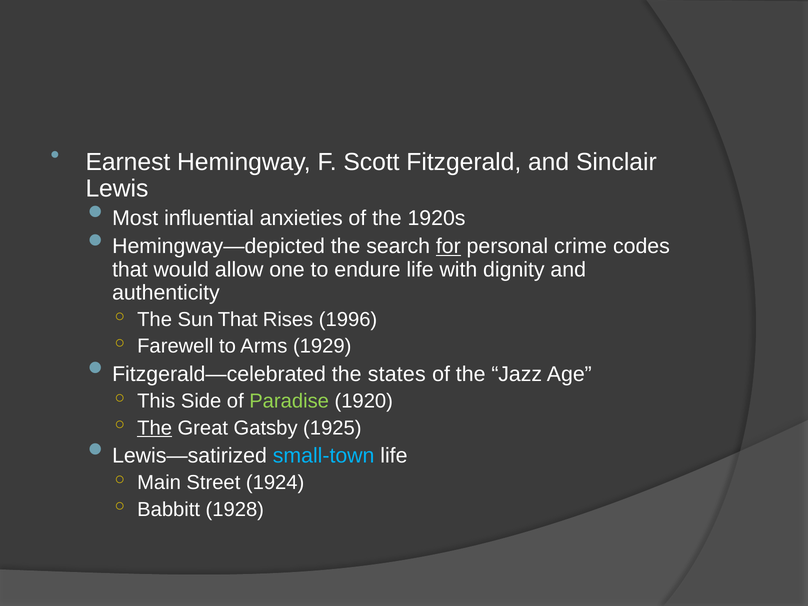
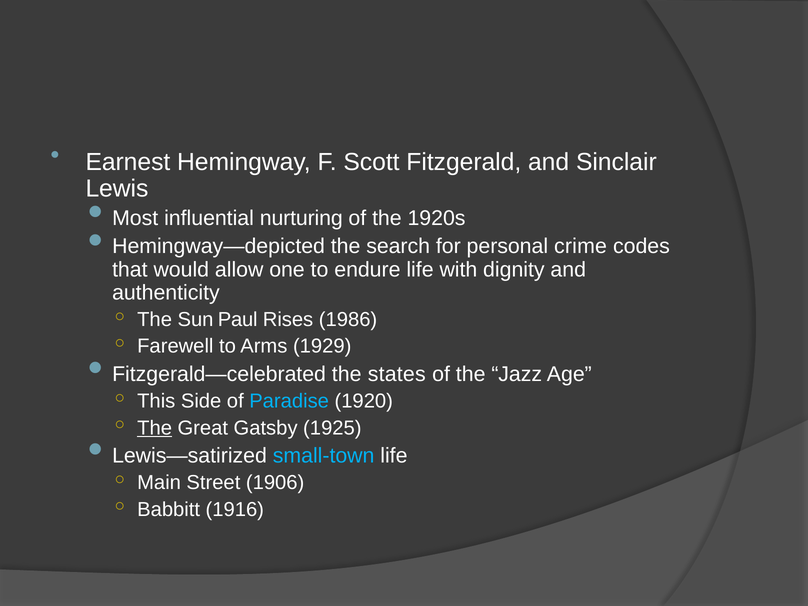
anxieties: anxieties -> nurturing
for underline: present -> none
Sun That: That -> Paul
1996: 1996 -> 1986
Paradise colour: light green -> light blue
1924: 1924 -> 1906
1928: 1928 -> 1916
